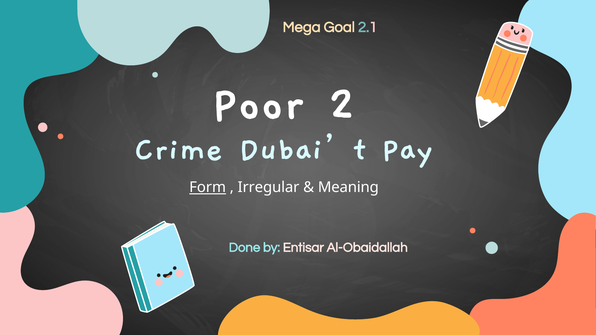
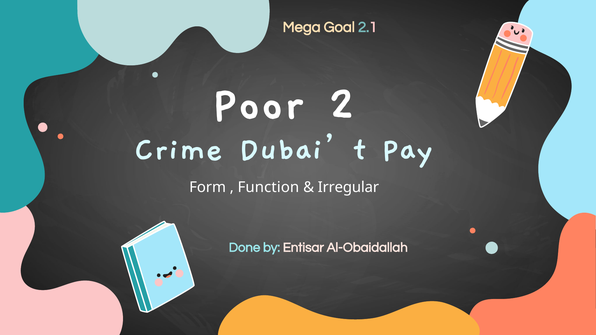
Form underline: present -> none
Irregular: Irregular -> Function
Meaning: Meaning -> Irregular
